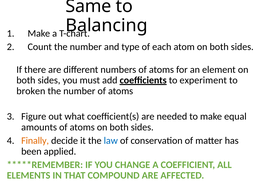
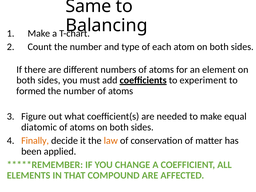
broken: broken -> formed
amounts: amounts -> diatomic
law colour: blue -> orange
